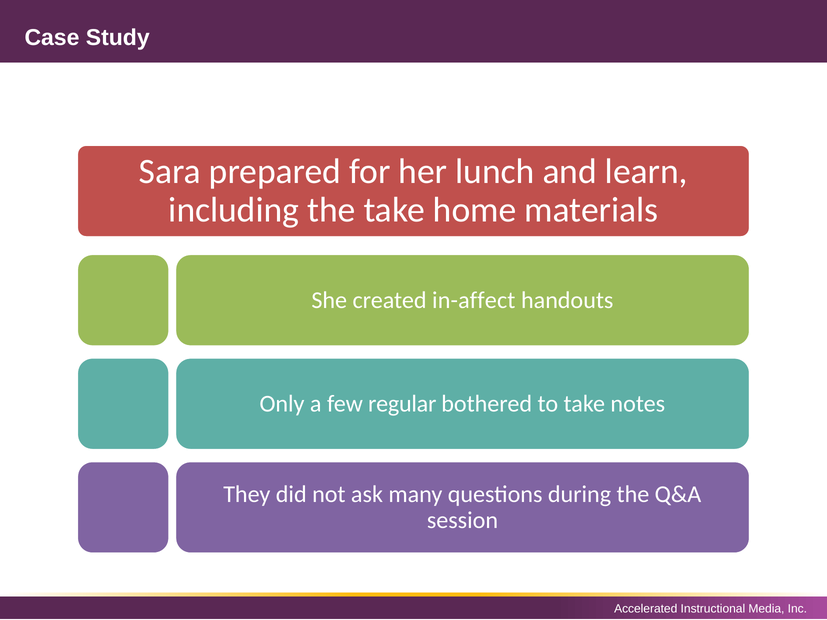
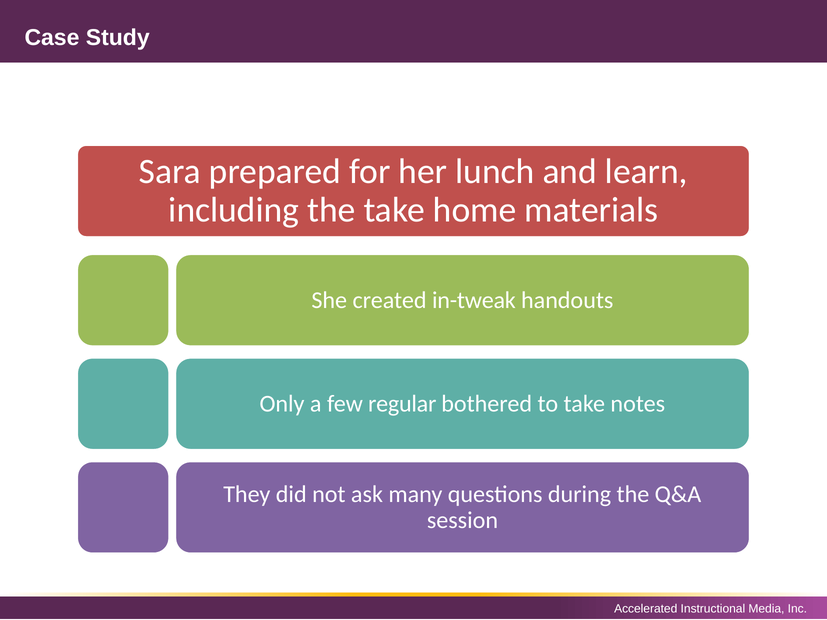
in-affect: in-affect -> in-tweak
